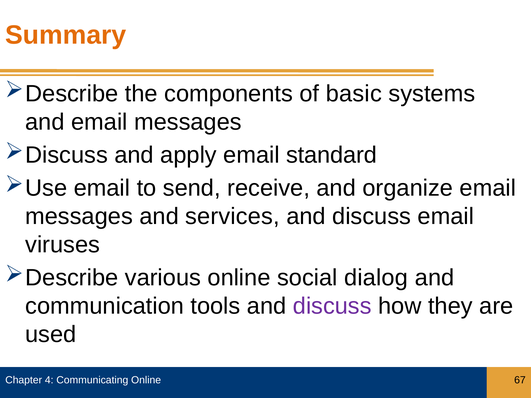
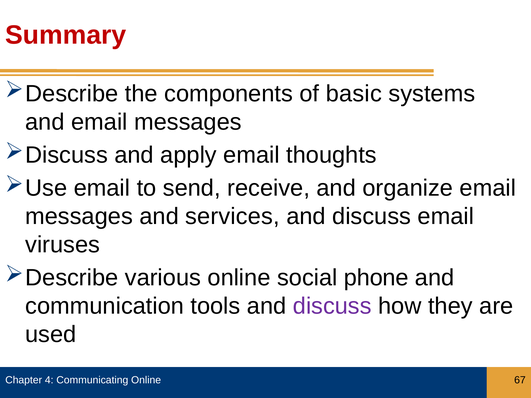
Summary colour: orange -> red
standard: standard -> thoughts
dialog: dialog -> phone
